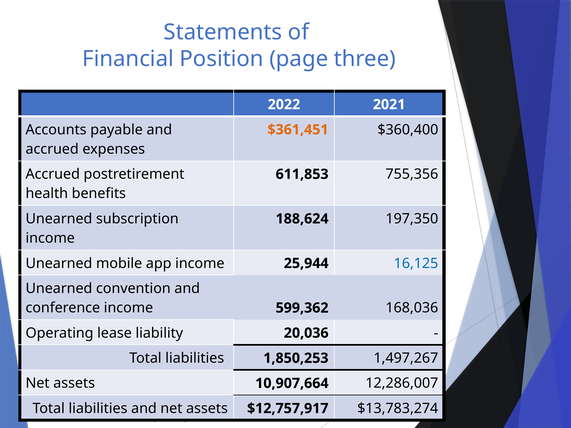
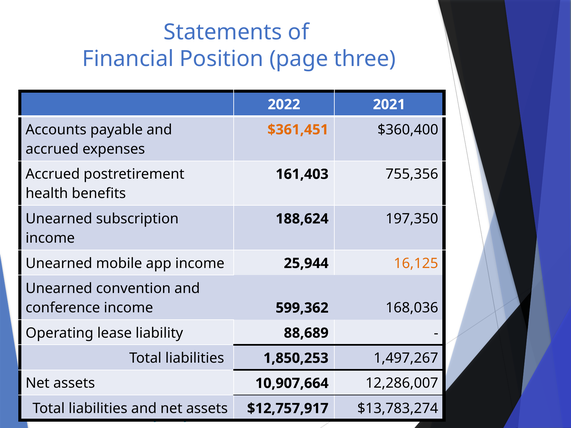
611,853: 611,853 -> 161,403
16,125 colour: blue -> orange
20,036: 20,036 -> 88,689
